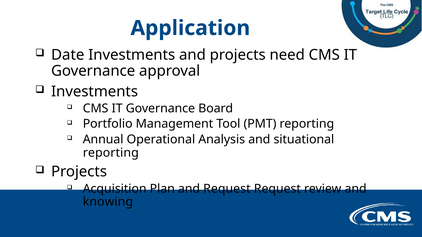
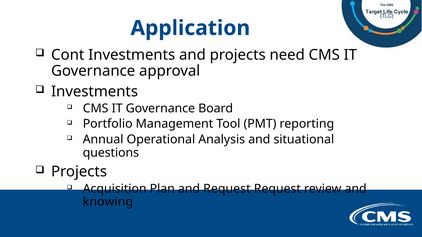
Date: Date -> Cont
reporting at (111, 153): reporting -> questions
